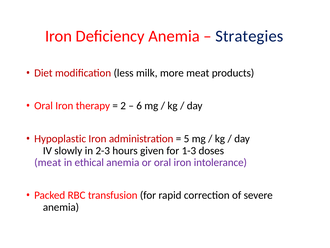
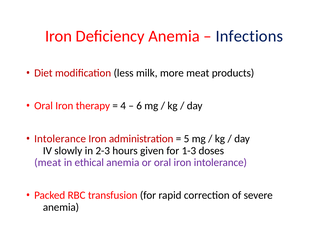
Strategies: Strategies -> Infections
2: 2 -> 4
Hypoplastic at (60, 138): Hypoplastic -> Intolerance
